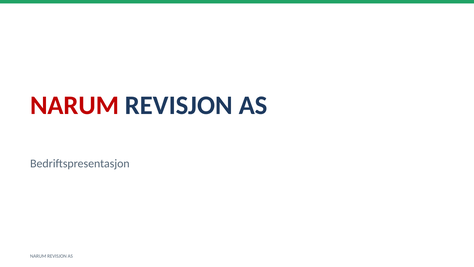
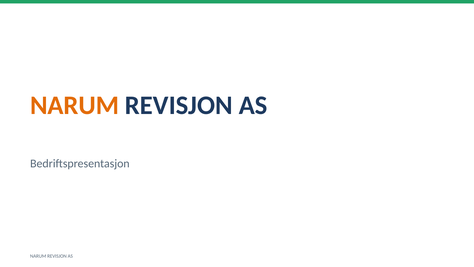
NARUM at (75, 105) colour: red -> orange
